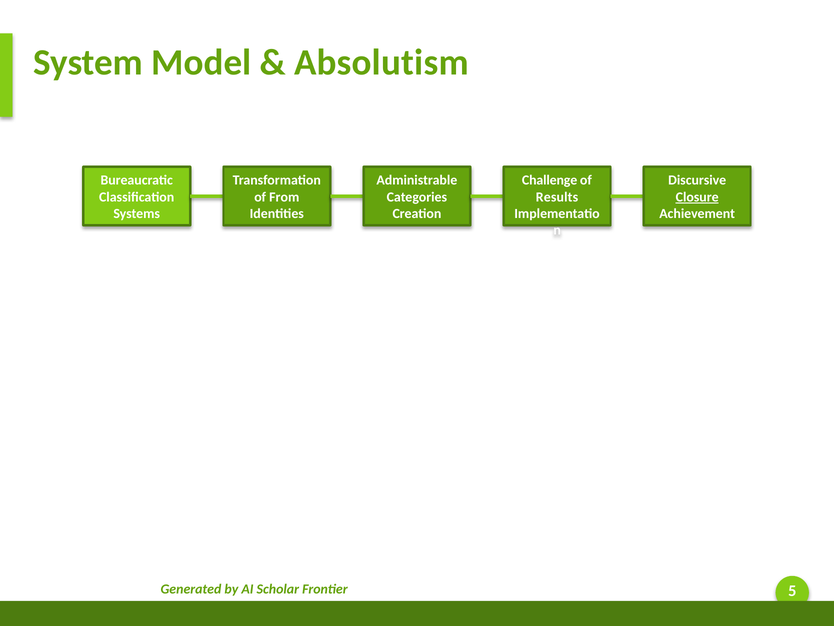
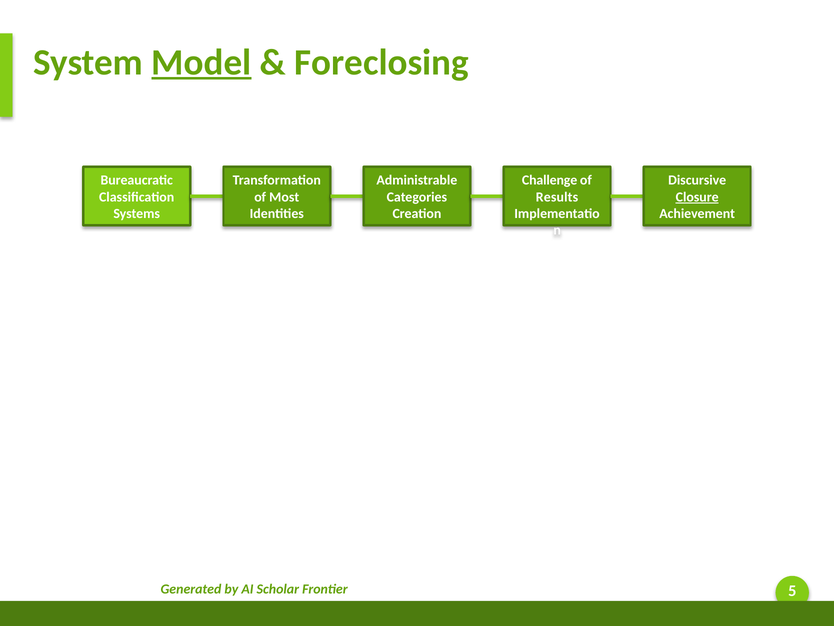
Model underline: none -> present
Absolutism: Absolutism -> Foreclosing
From: From -> Most
